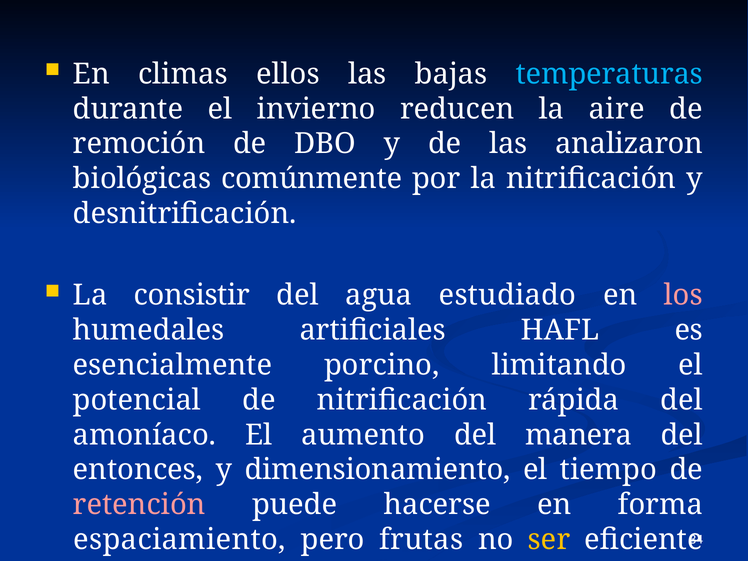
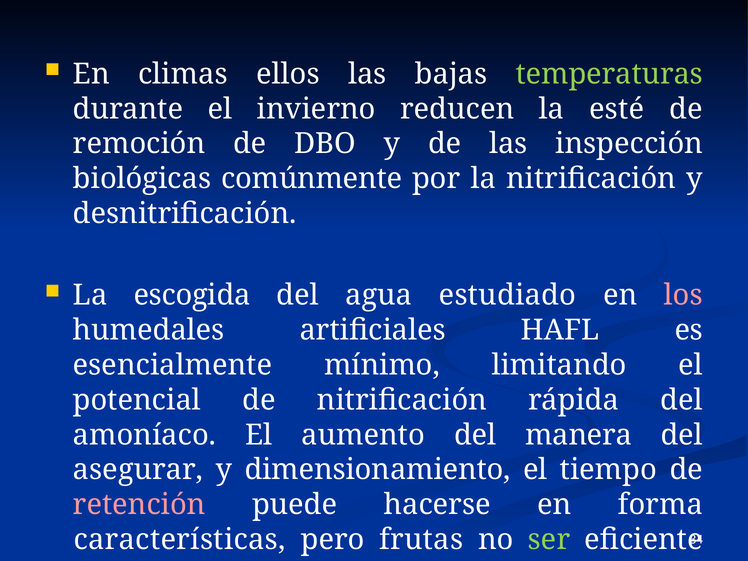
temperaturas colour: light blue -> light green
aire: aire -> esté
analizaron: analizaron -> inspección
consistir: consistir -> escogida
porcino: porcino -> mínimo
entonces: entonces -> asegurar
espaciamiento: espaciamiento -> características
ser colour: yellow -> light green
